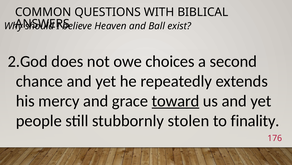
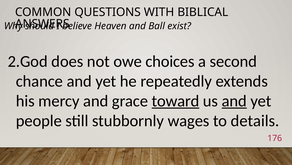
and at (234, 101) underline: none -> present
stolen: stolen -> wages
finality: finality -> details
